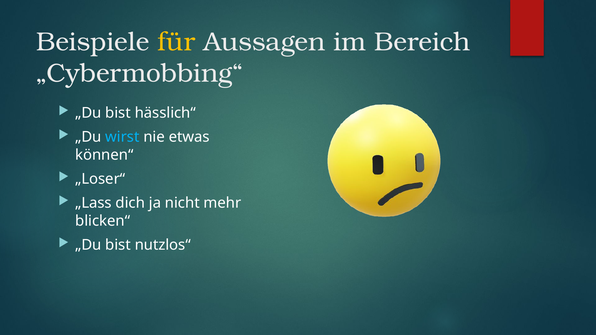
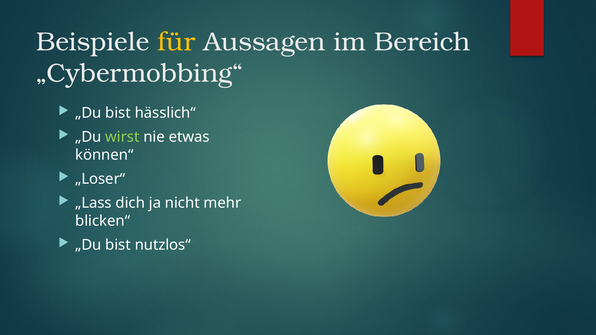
wirst colour: light blue -> light green
